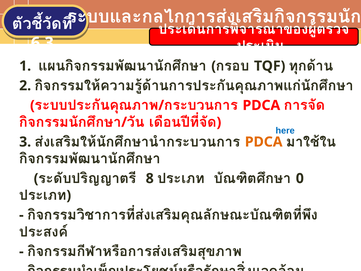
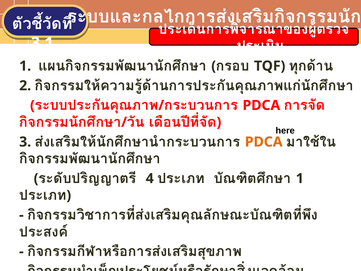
6.3: 6.3 -> 3.1
here at (285, 131) colour: blue -> black
8: 8 -> 4
0 at (300, 178): 0 -> 1
